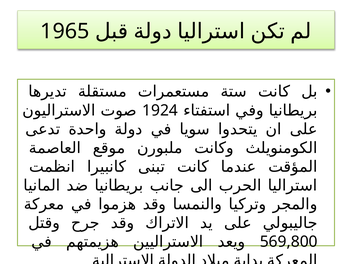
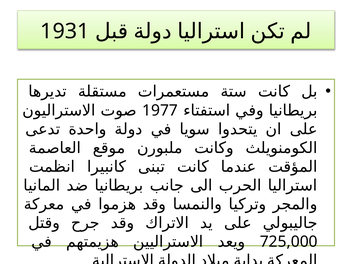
1965: 1965 -> 1931
1924: 1924 -> 1977
569,800: 569,800 -> 725,000
